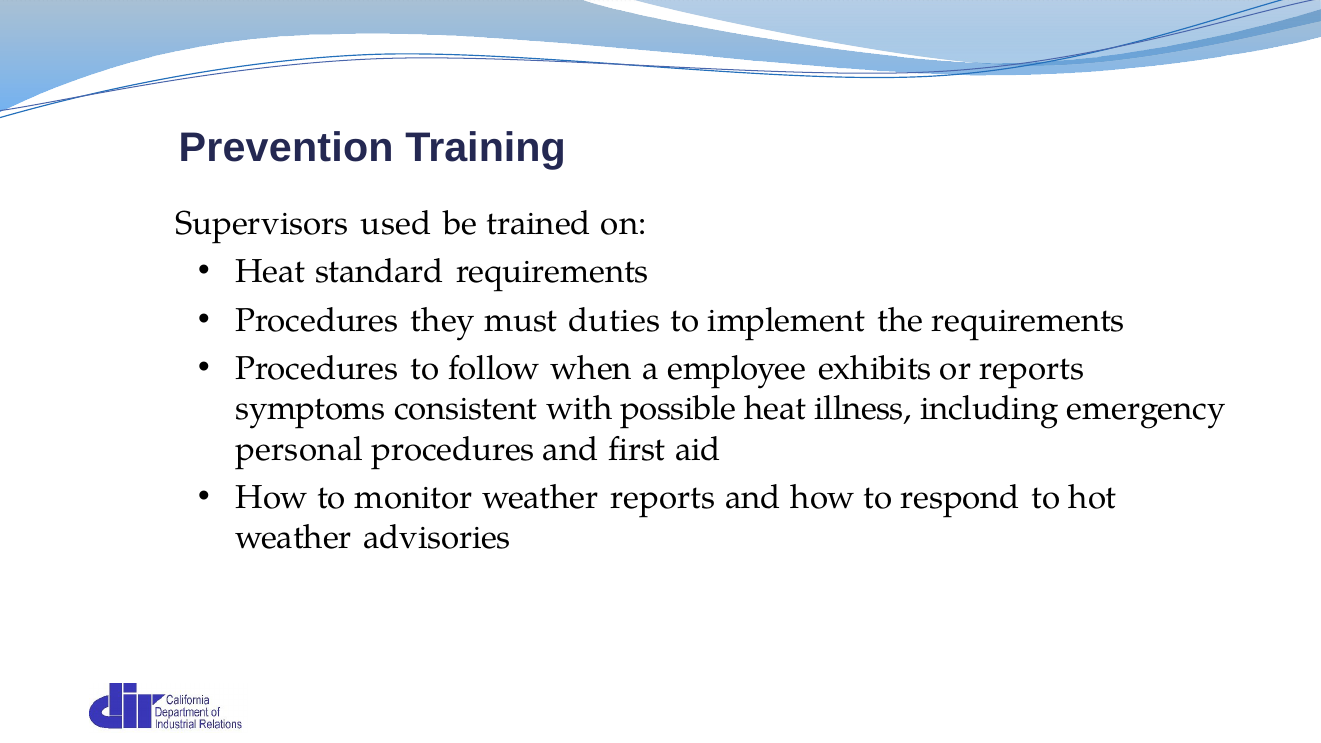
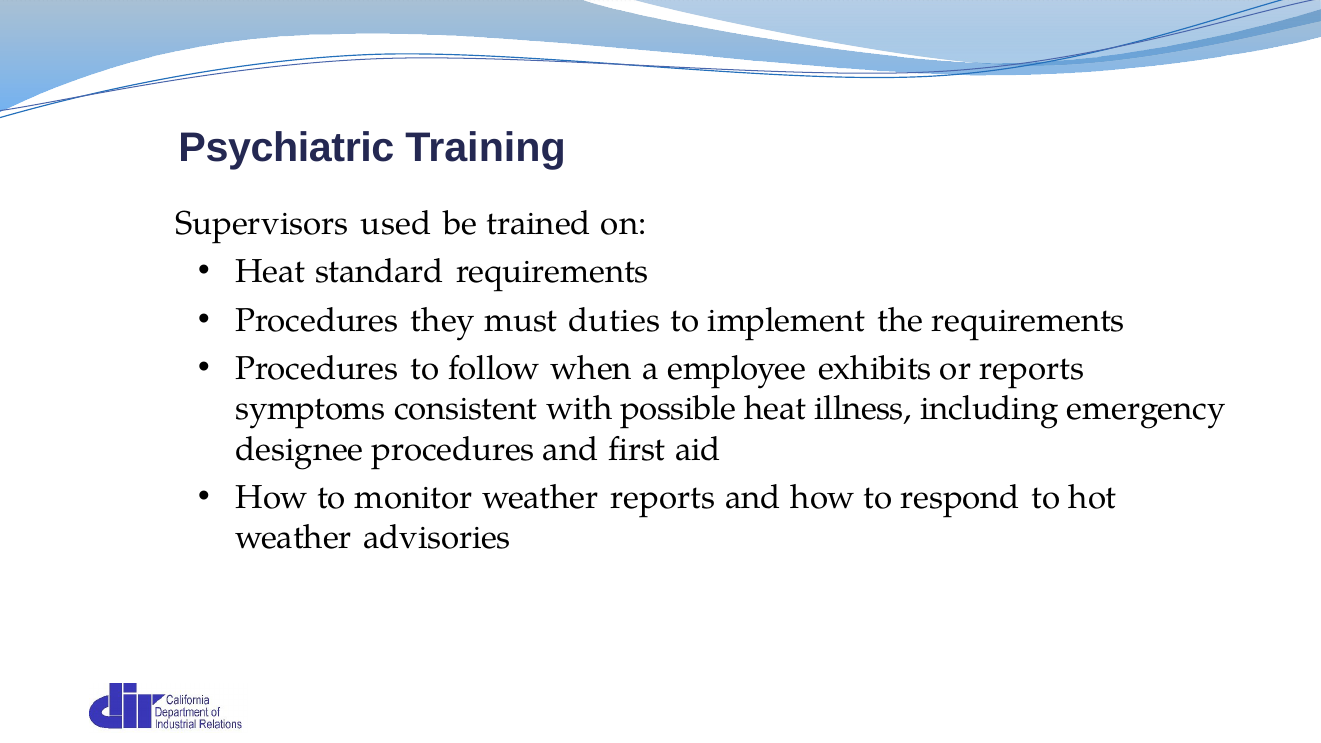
Prevention: Prevention -> Psychiatric
personal: personal -> designee
